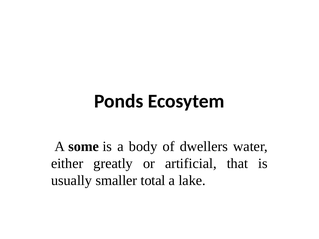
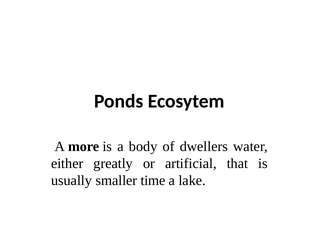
some: some -> more
total: total -> time
